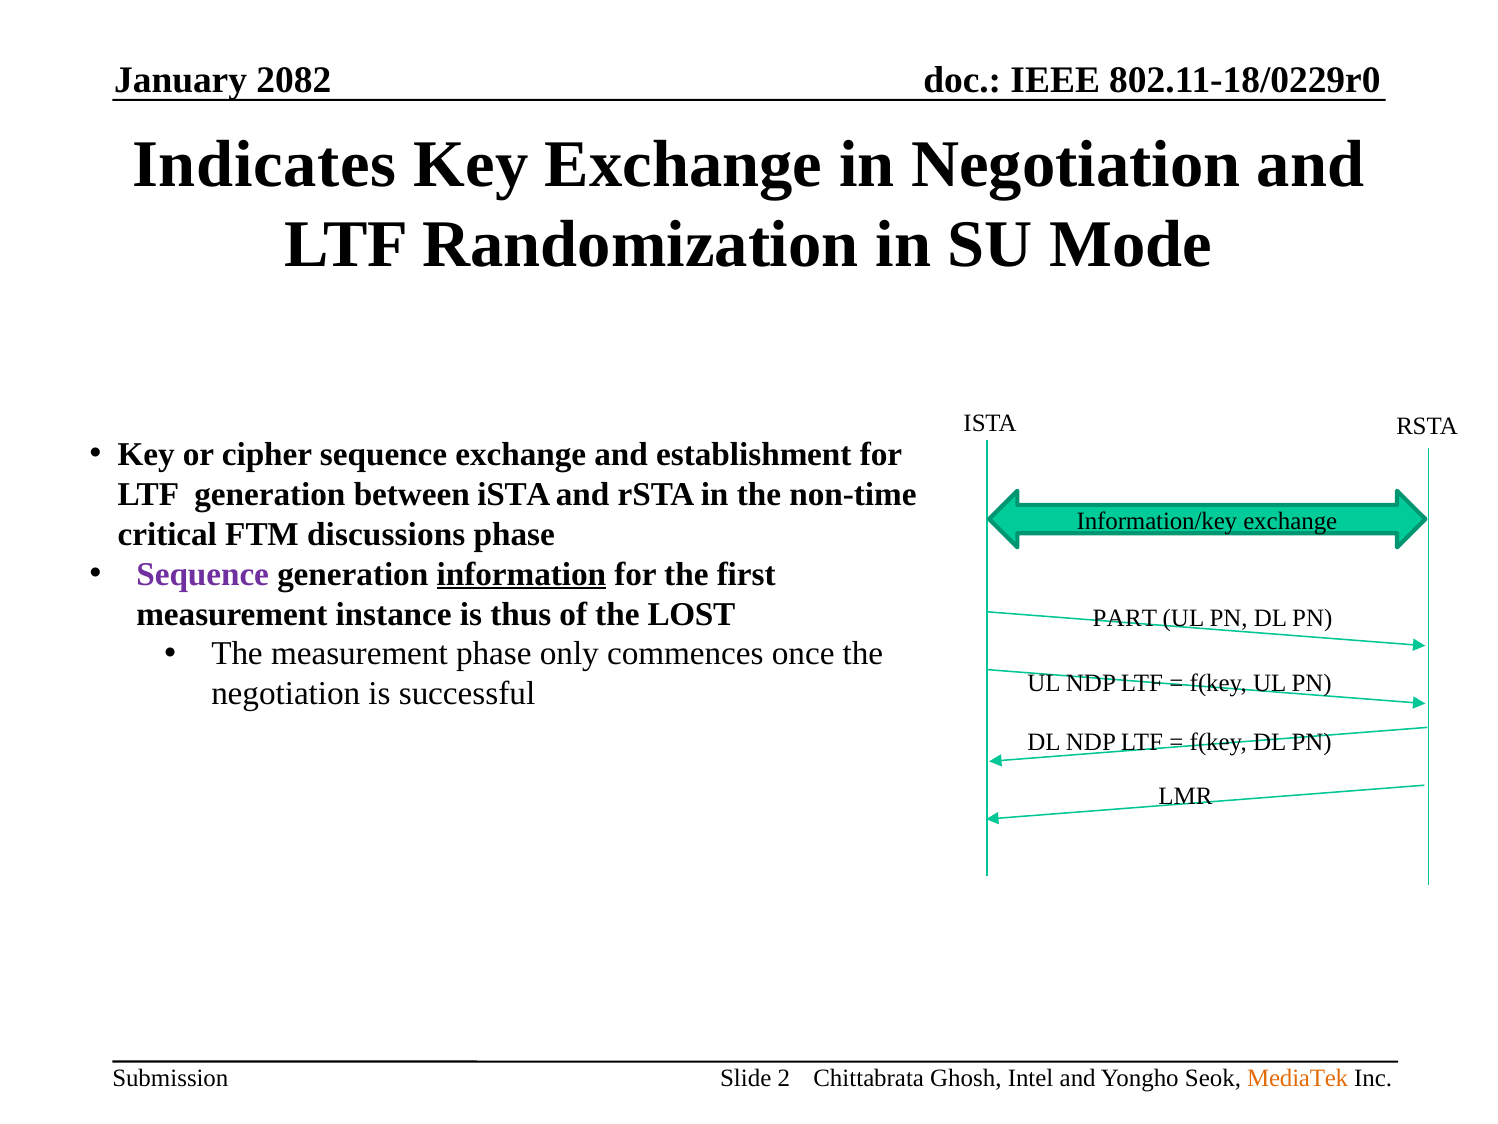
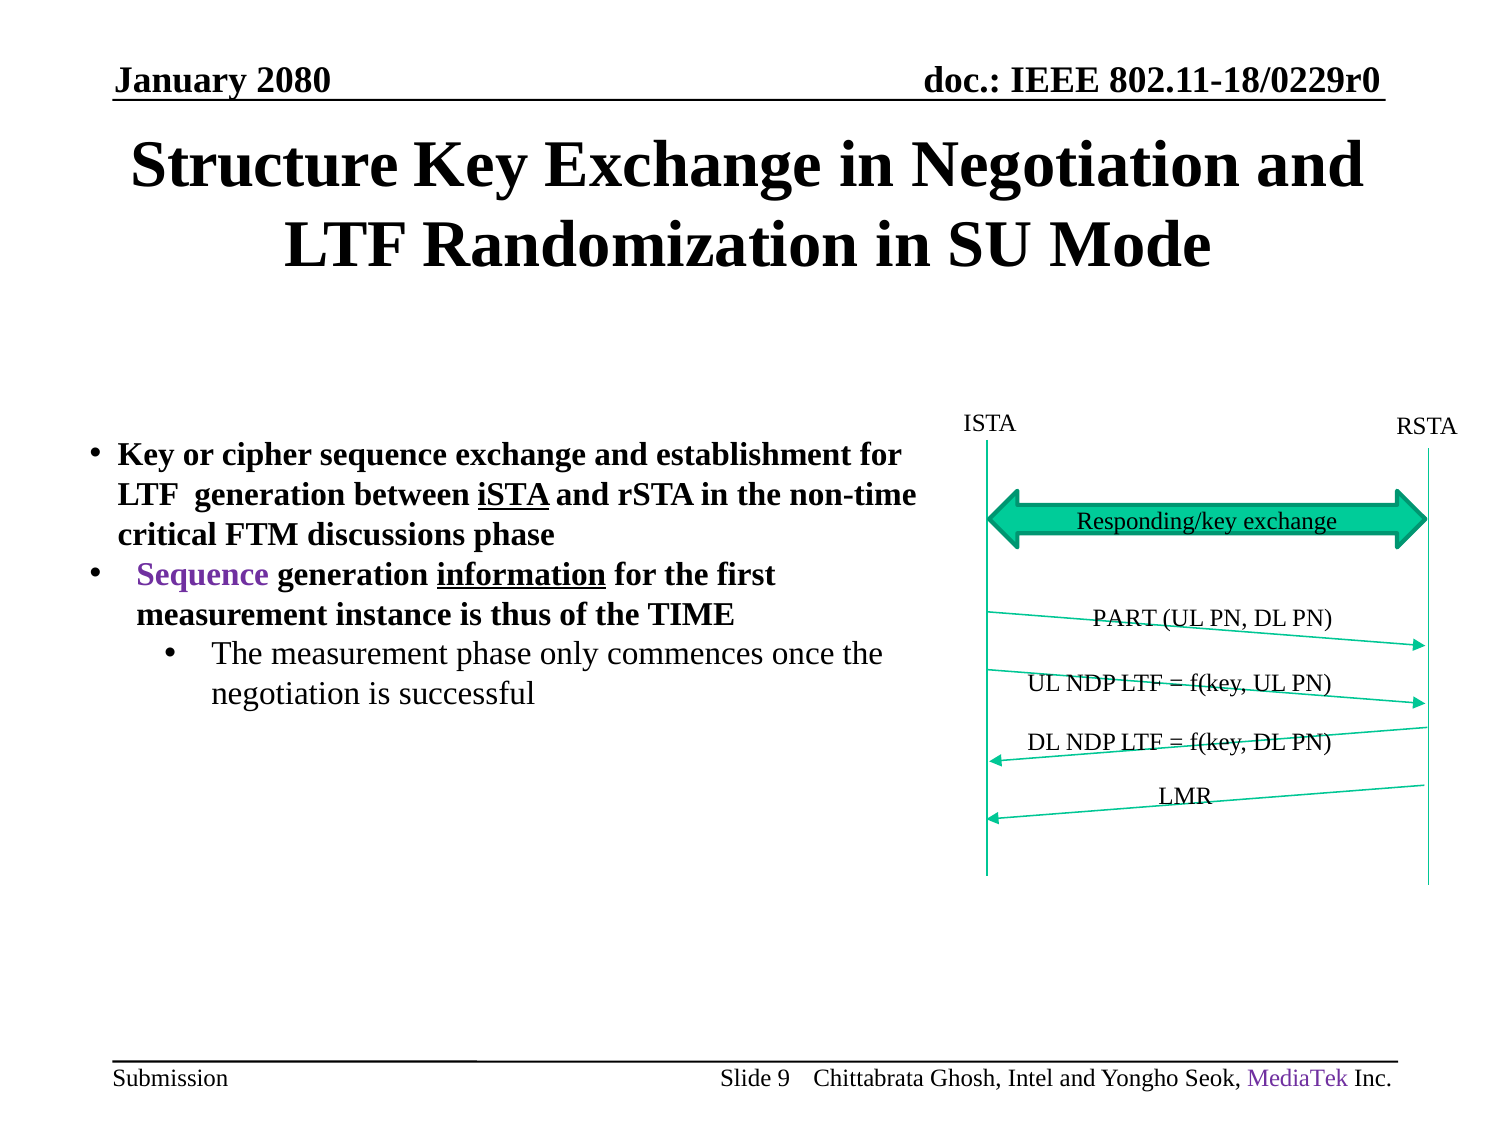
2082: 2082 -> 2080
Indicates: Indicates -> Structure
iSTA at (514, 494) underline: none -> present
Information/key: Information/key -> Responding/key
LOST: LOST -> TIME
2: 2 -> 9
MediaTek colour: orange -> purple
